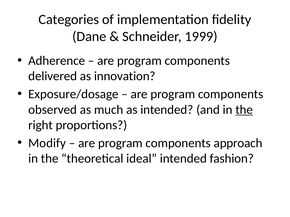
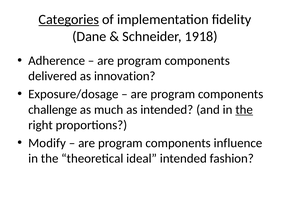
Categories underline: none -> present
1999: 1999 -> 1918
observed: observed -> challenge
approach: approach -> influence
